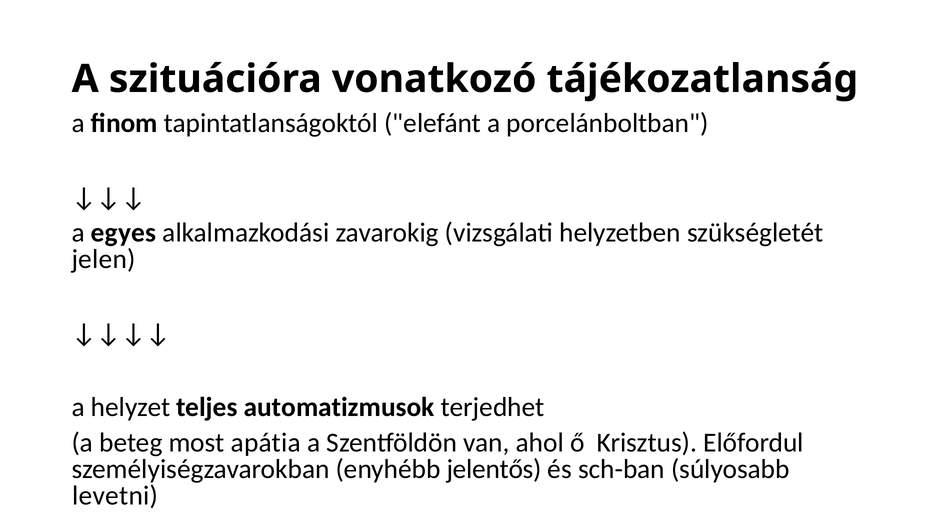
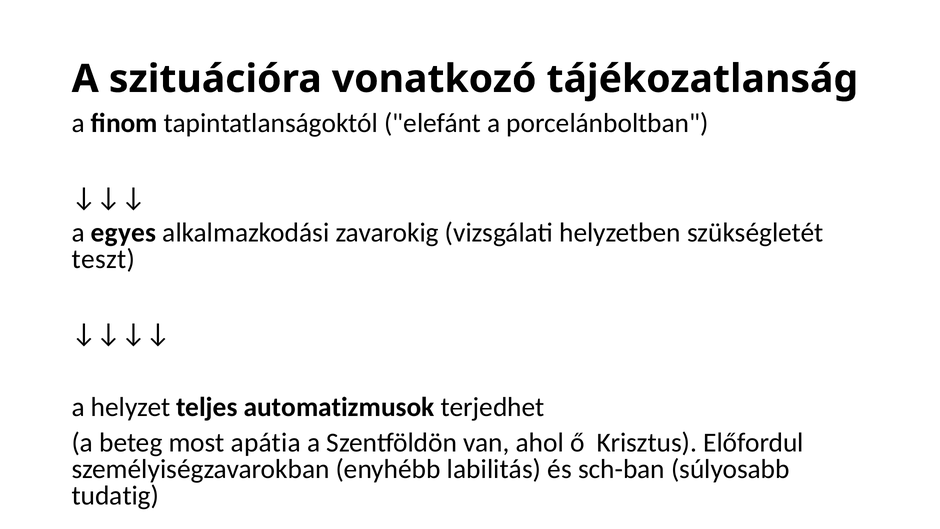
jelen: jelen -> teszt
jelentős: jelentős -> labilitás
levetni: levetni -> tudatig
